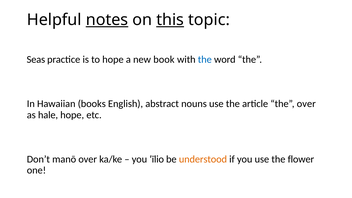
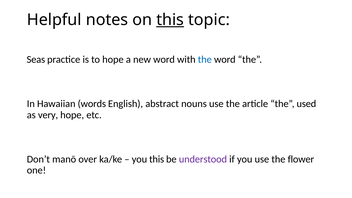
notes underline: present -> none
new book: book -> word
books: books -> words
the over: over -> used
hale: hale -> very
you ʻīlio: ʻīlio -> this
understood colour: orange -> purple
